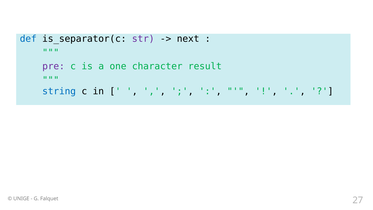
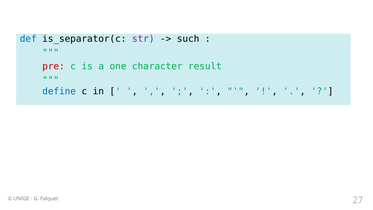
next: next -> such
pre colour: purple -> red
string: string -> define
